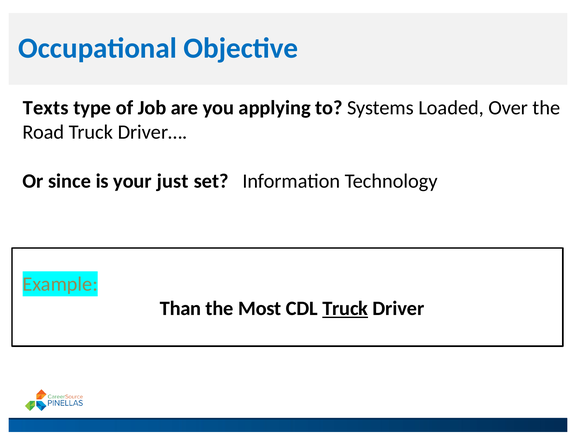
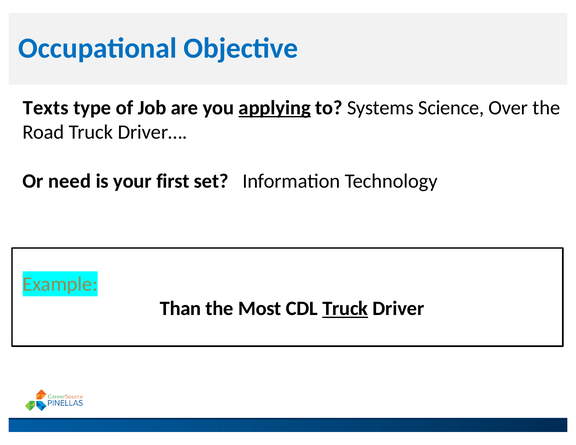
applying underline: none -> present
Loaded: Loaded -> Science
since: since -> need
just: just -> first
